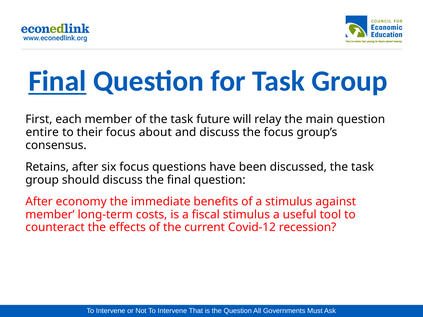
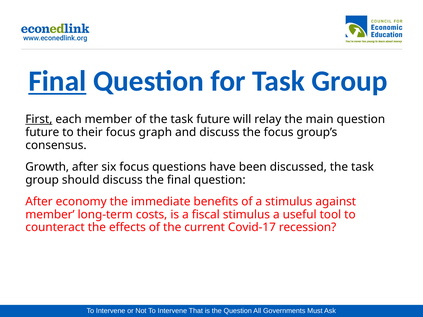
First underline: none -> present
entire at (42, 132): entire -> future
about: about -> graph
Retains: Retains -> Growth
Covid-12: Covid-12 -> Covid-17
